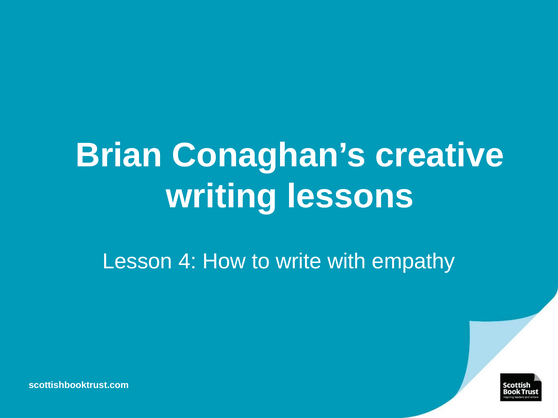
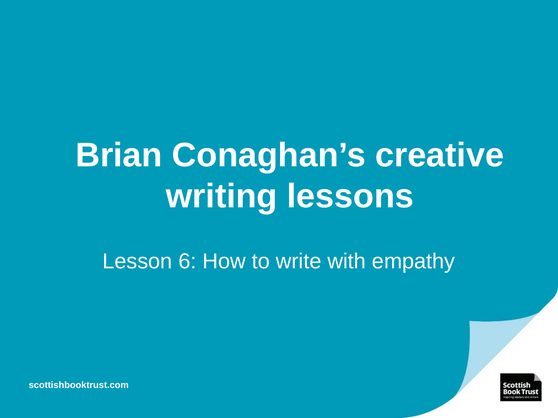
4: 4 -> 6
